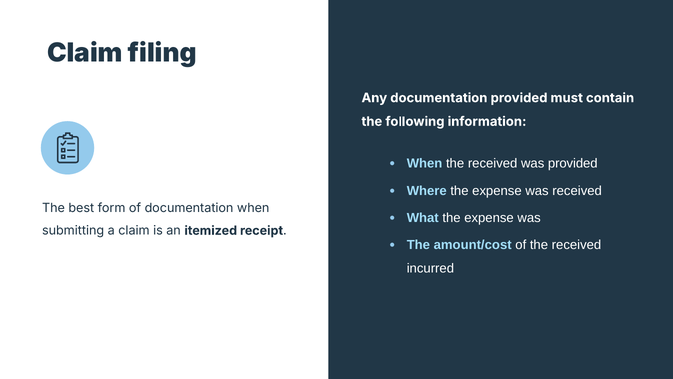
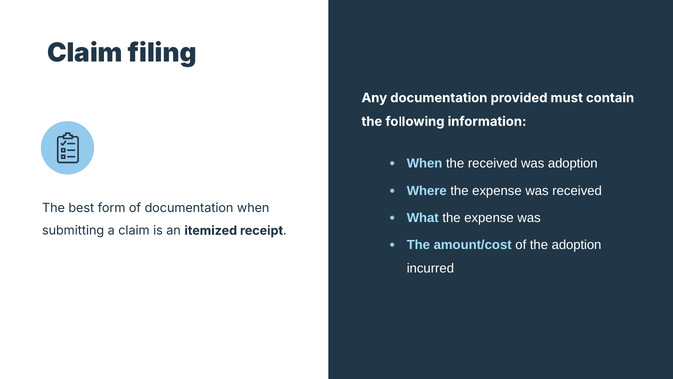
was provided: provided -> adoption
of the received: received -> adoption
